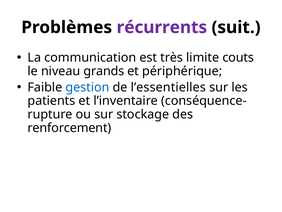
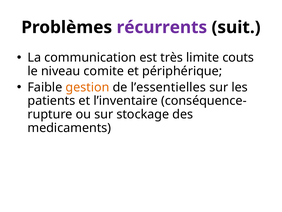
grands: grands -> comite
gestion colour: blue -> orange
renforcement: renforcement -> medicaments
